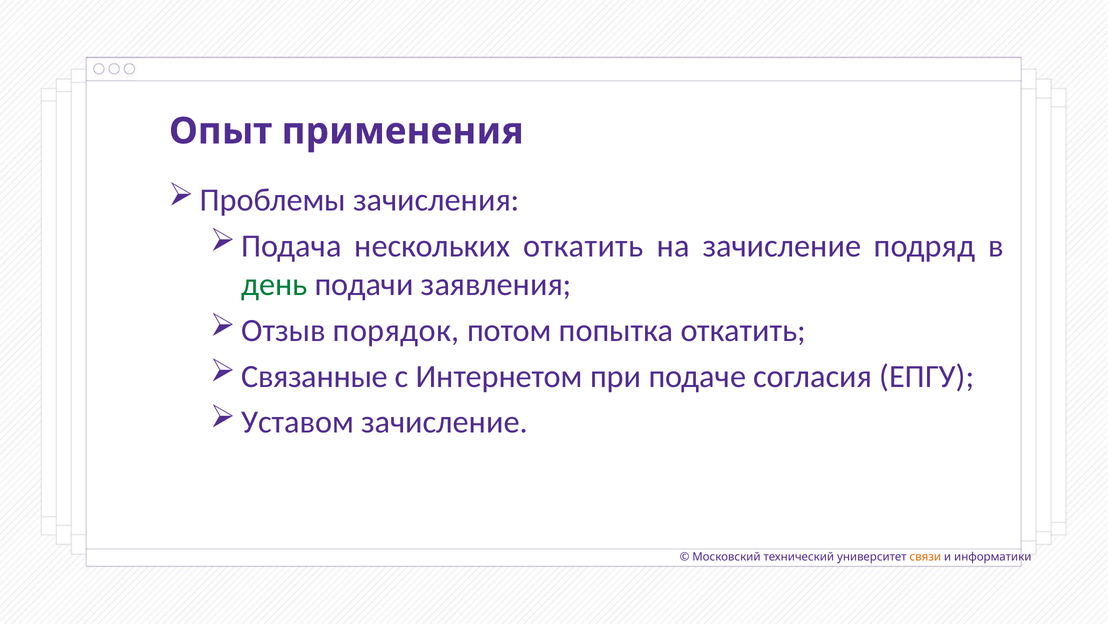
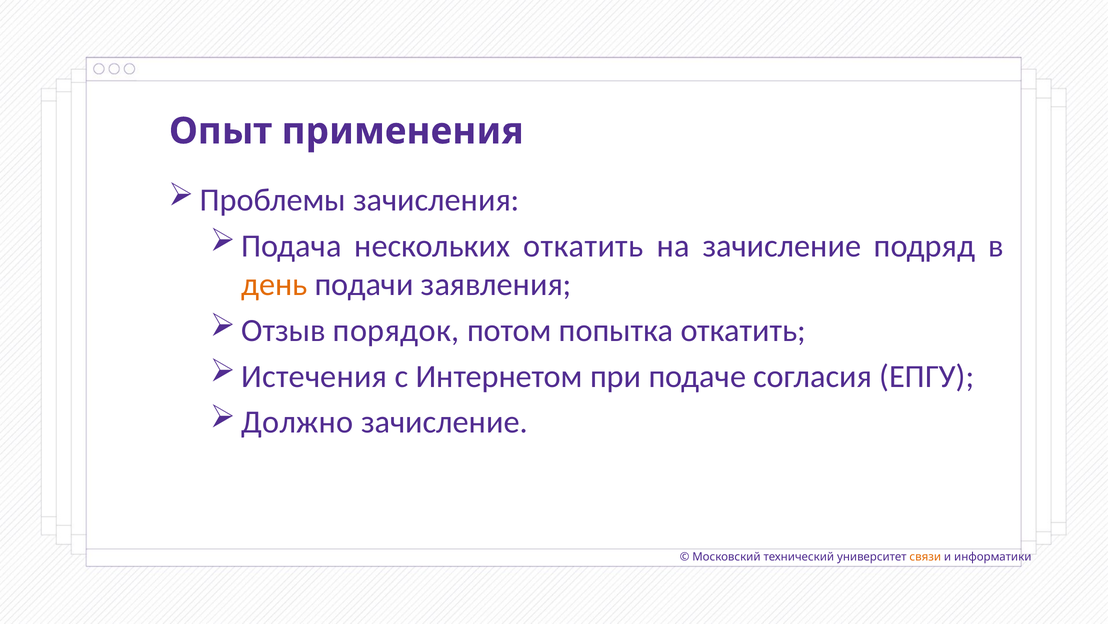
день colour: green -> orange
Связанные: Связанные -> Истечения
Уставом: Уставом -> Должно
